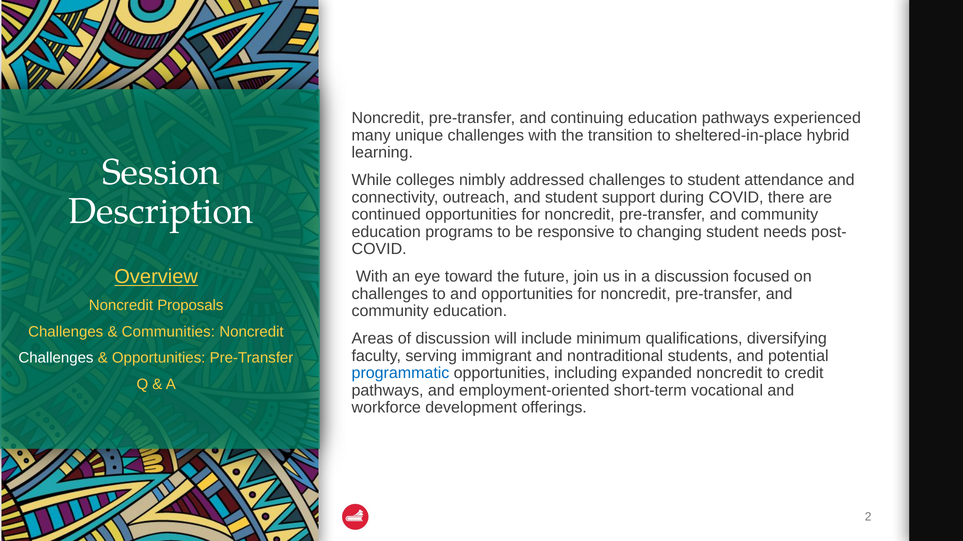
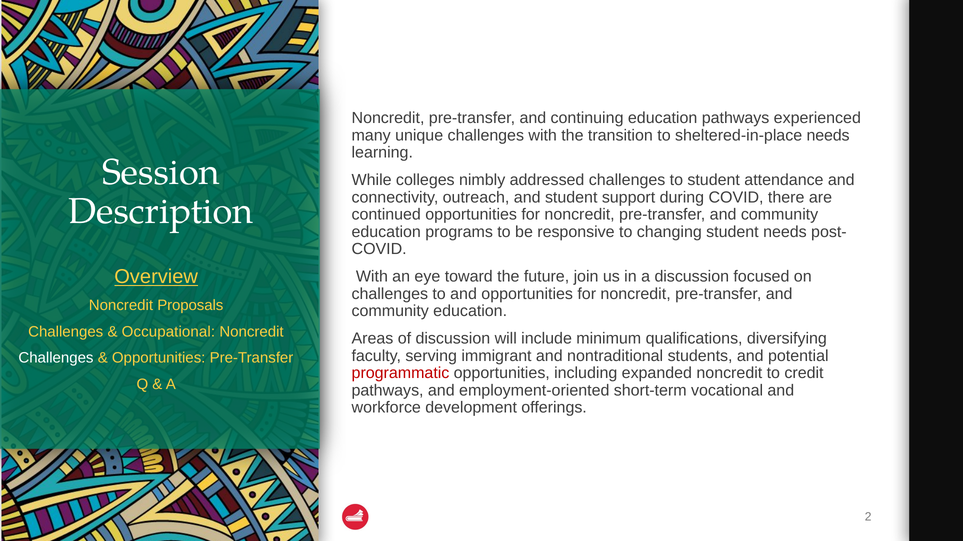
sheltered-in-place hybrid: hybrid -> needs
Communities: Communities -> Occupational
programmatic colour: blue -> red
